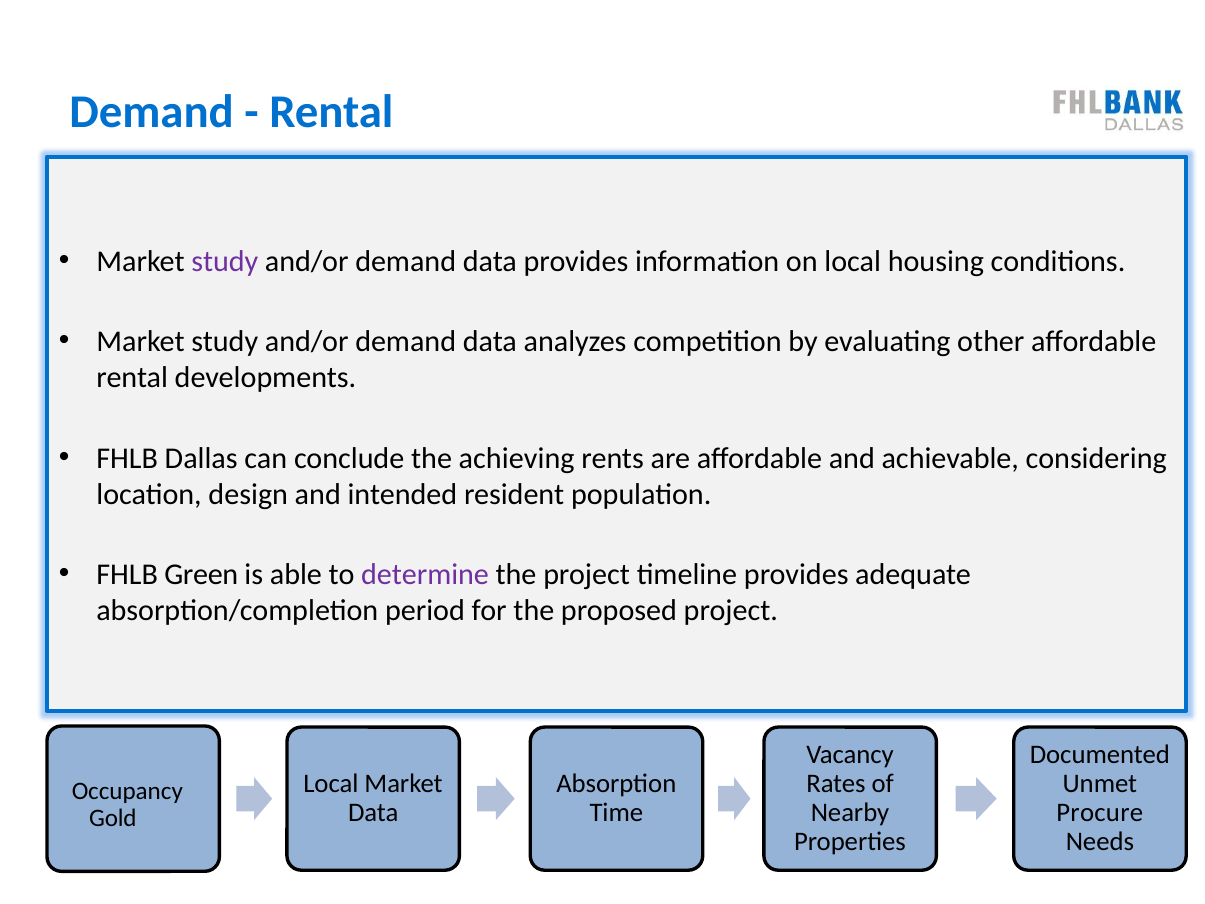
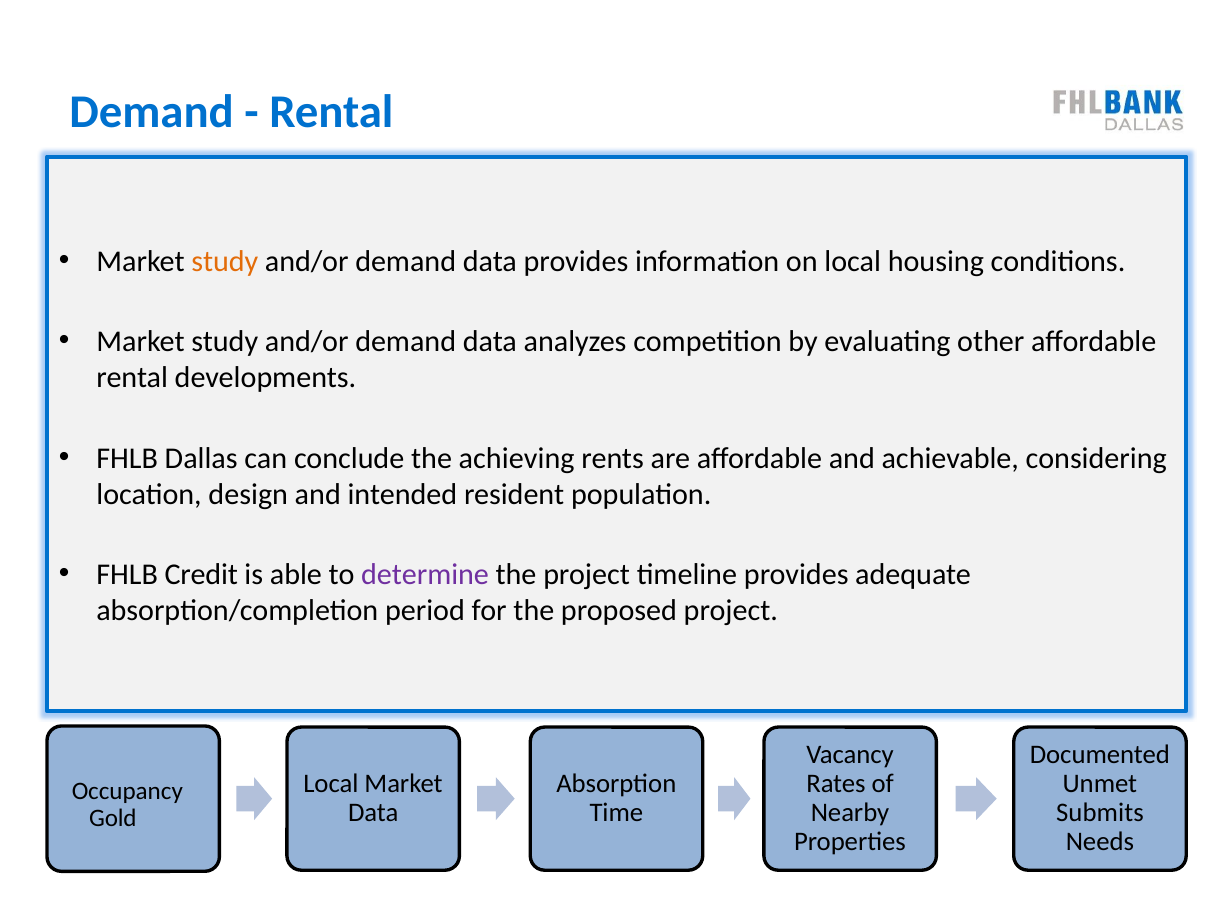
study at (225, 261) colour: purple -> orange
Green: Green -> Credit
Procure: Procure -> Submits
